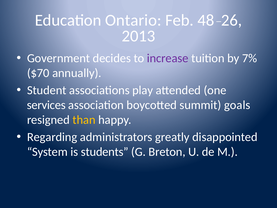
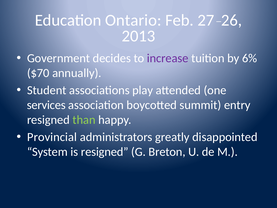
48: 48 -> 27
7%: 7% -> 6%
goals: goals -> entry
than colour: yellow -> light green
Regarding: Regarding -> Provincial
is students: students -> resigned
